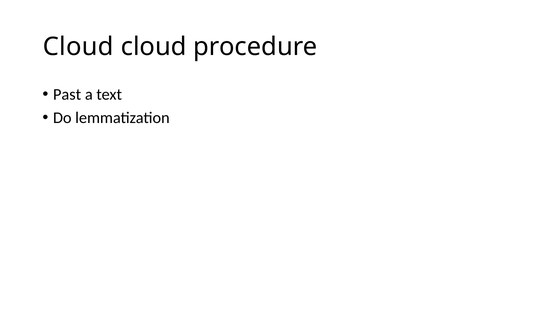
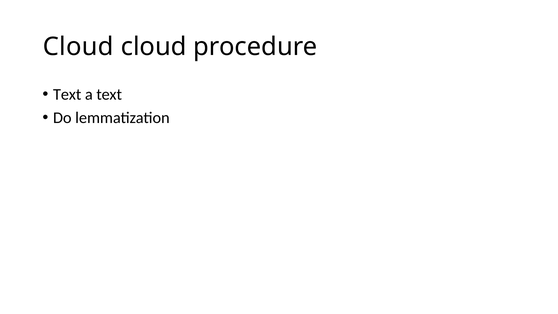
Past at (67, 94): Past -> Text
